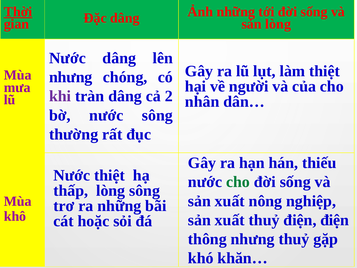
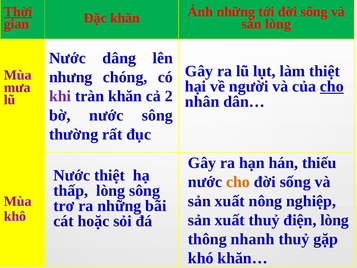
Đặc dâng: dâng -> khăn
cho at (332, 86) underline: none -> present
tràn dâng: dâng -> khăn
cho at (238, 182) colour: green -> orange
điện điện: điện -> lòng
thông nhưng: nhưng -> nhanh
